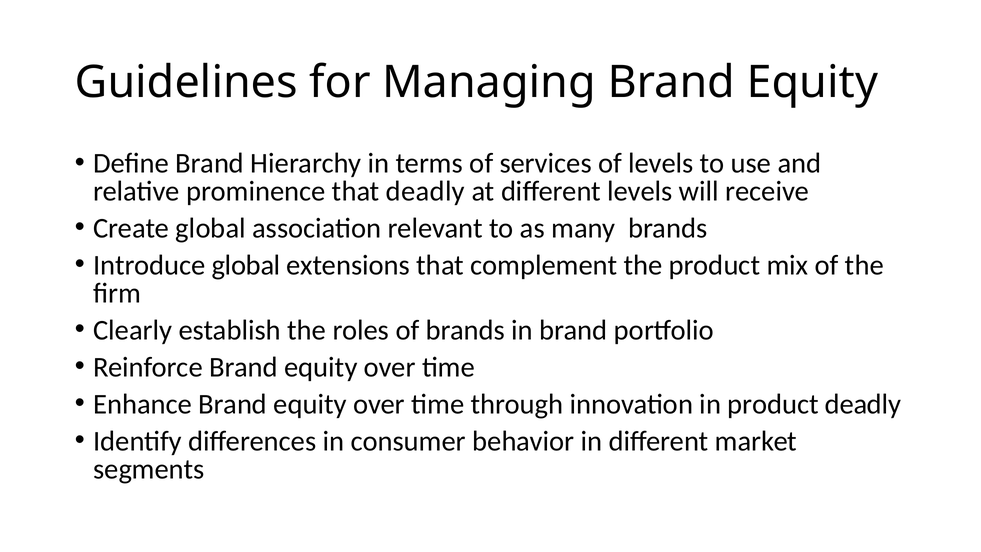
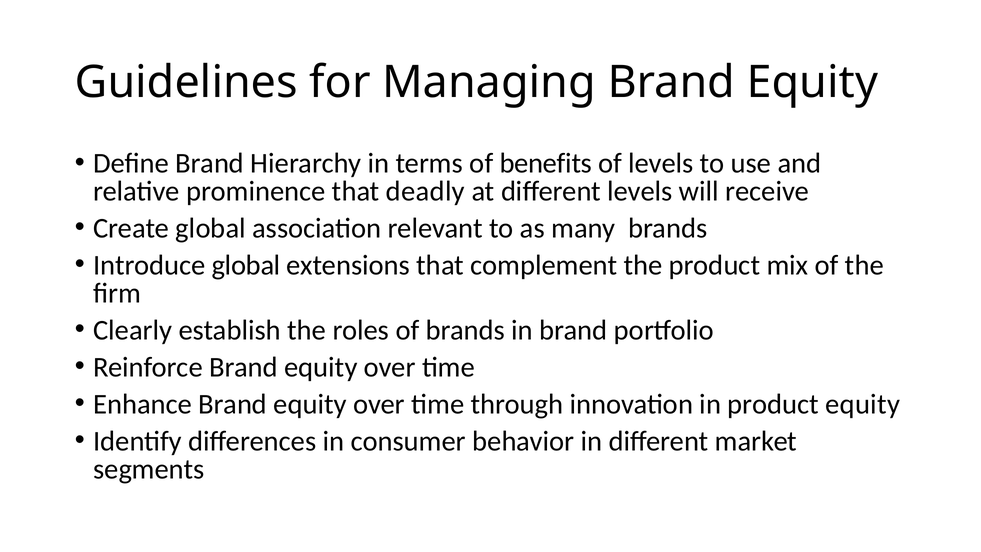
services: services -> benefits
product deadly: deadly -> equity
